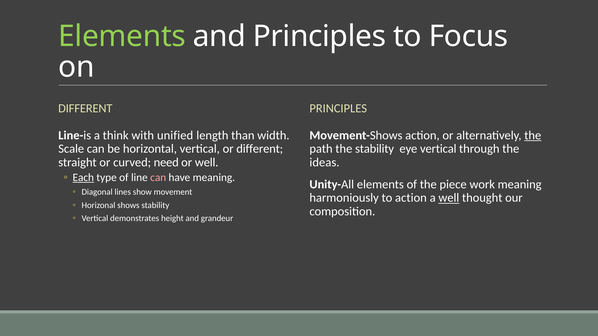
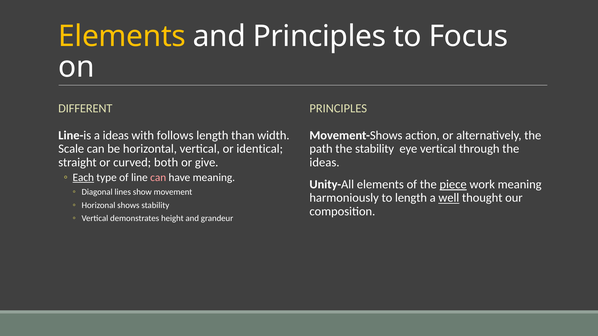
Elements at (122, 37) colour: light green -> yellow
a think: think -> ideas
unified: unified -> follows
the at (533, 136) underline: present -> none
or different: different -> identical
need: need -> both
or well: well -> give
piece underline: none -> present
to action: action -> length
